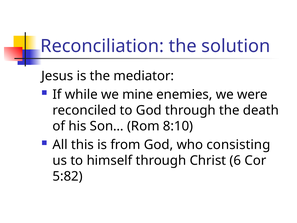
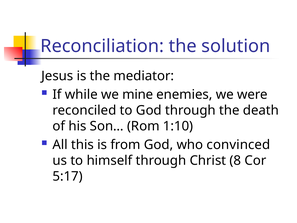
8:10: 8:10 -> 1:10
consisting: consisting -> convinced
6: 6 -> 8
5:82: 5:82 -> 5:17
